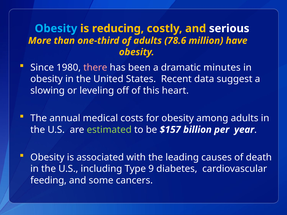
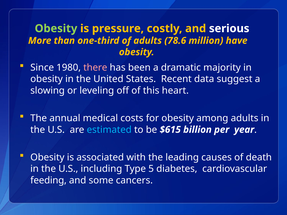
Obesity at (56, 29) colour: light blue -> light green
reducing: reducing -> pressure
minutes: minutes -> majority
estimated colour: light green -> light blue
$157: $157 -> $615
9: 9 -> 5
